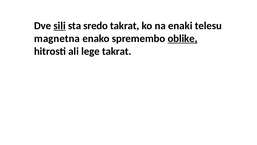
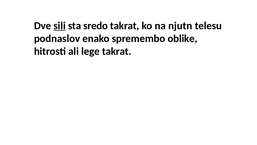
enaki: enaki -> njutn
magnetna: magnetna -> podnaslov
oblike underline: present -> none
